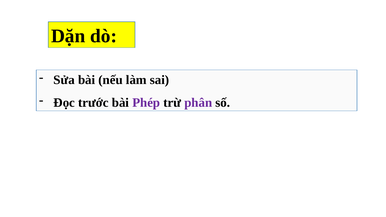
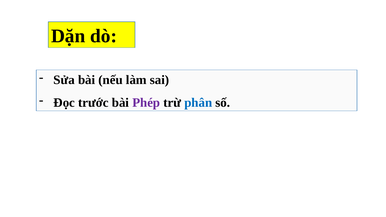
phân colour: purple -> blue
